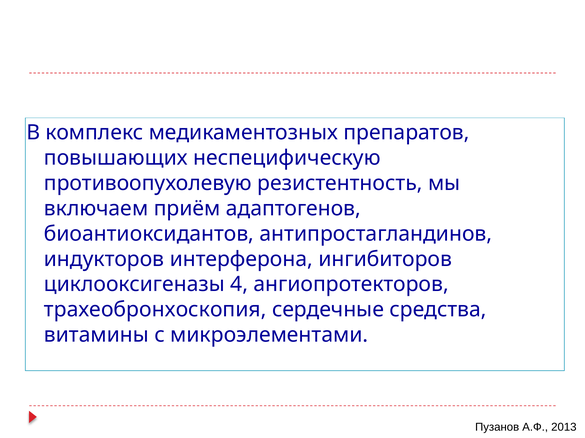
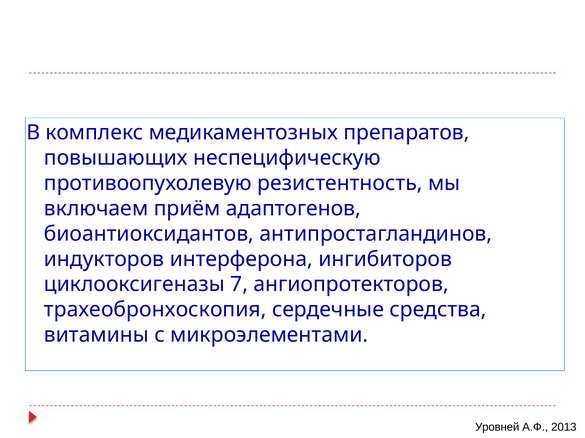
4: 4 -> 7
Пузанов: Пузанов -> Уровней
